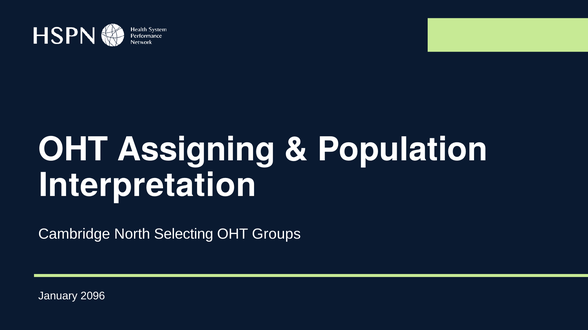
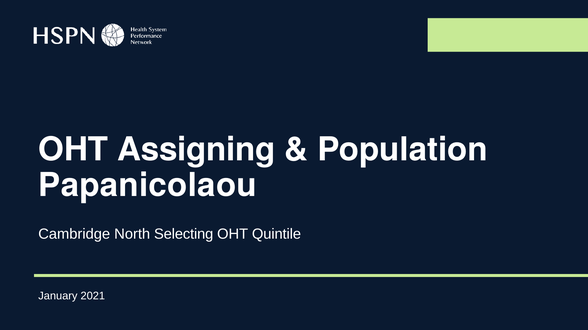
Interpretation: Interpretation -> Papanicolaou
Groups: Groups -> Quintile
2096: 2096 -> 2021
